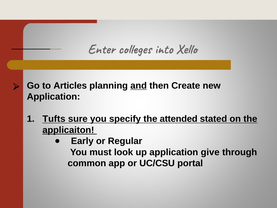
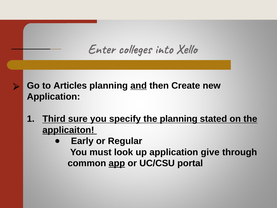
Tufts: Tufts -> Third
the attended: attended -> planning
app underline: none -> present
